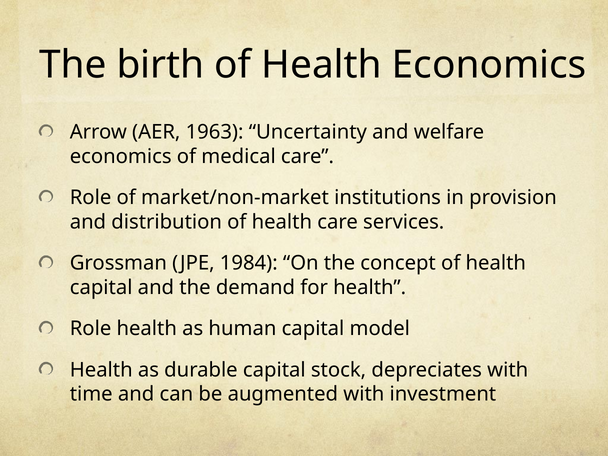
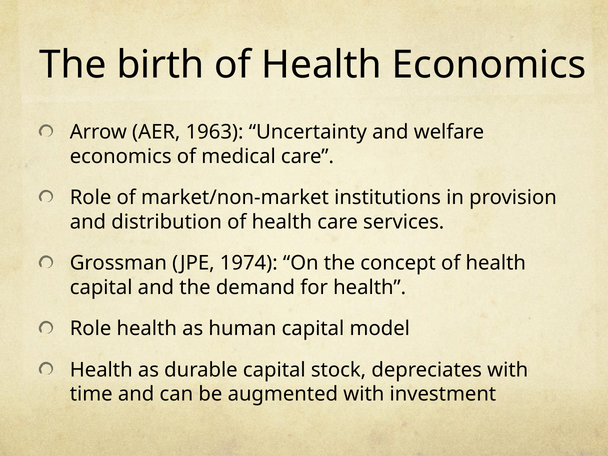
1984: 1984 -> 1974
